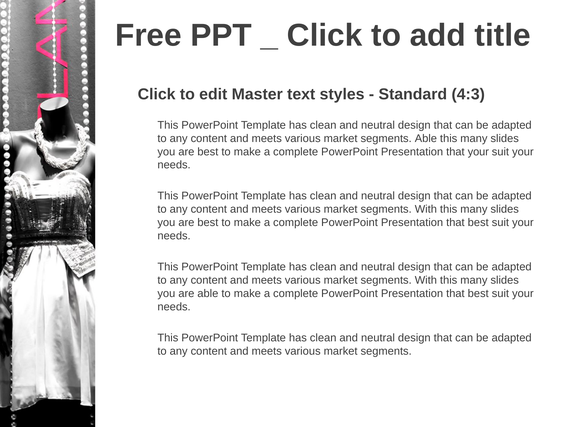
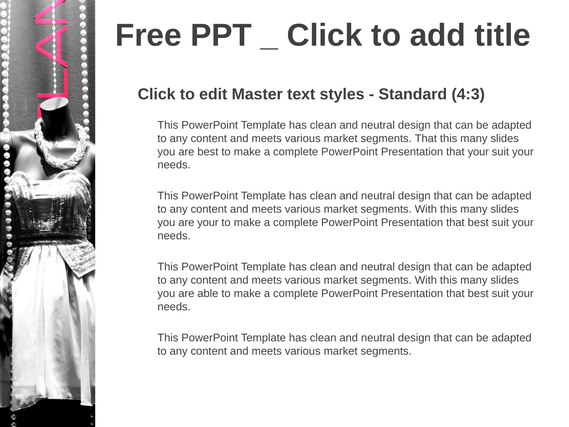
segments Able: Able -> That
best at (208, 222): best -> your
